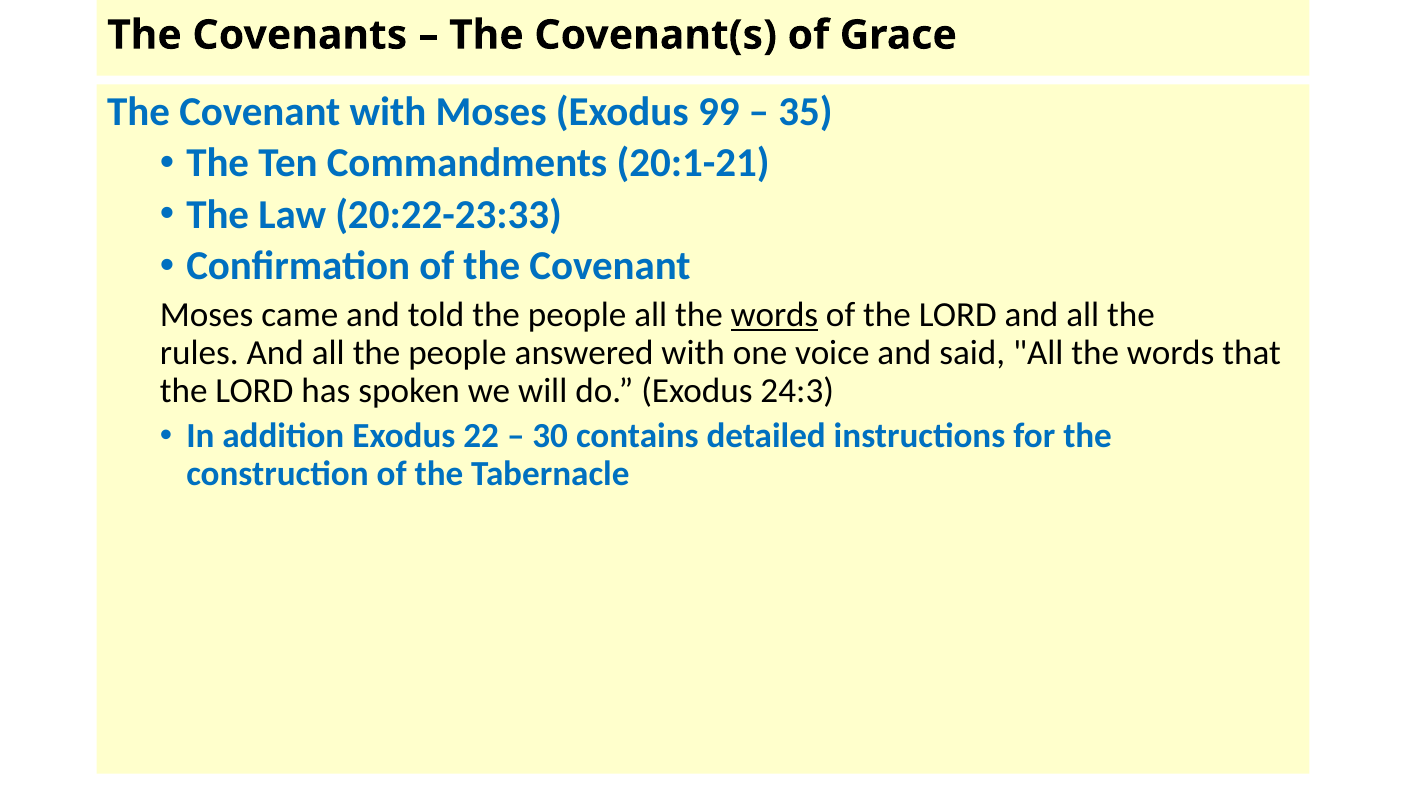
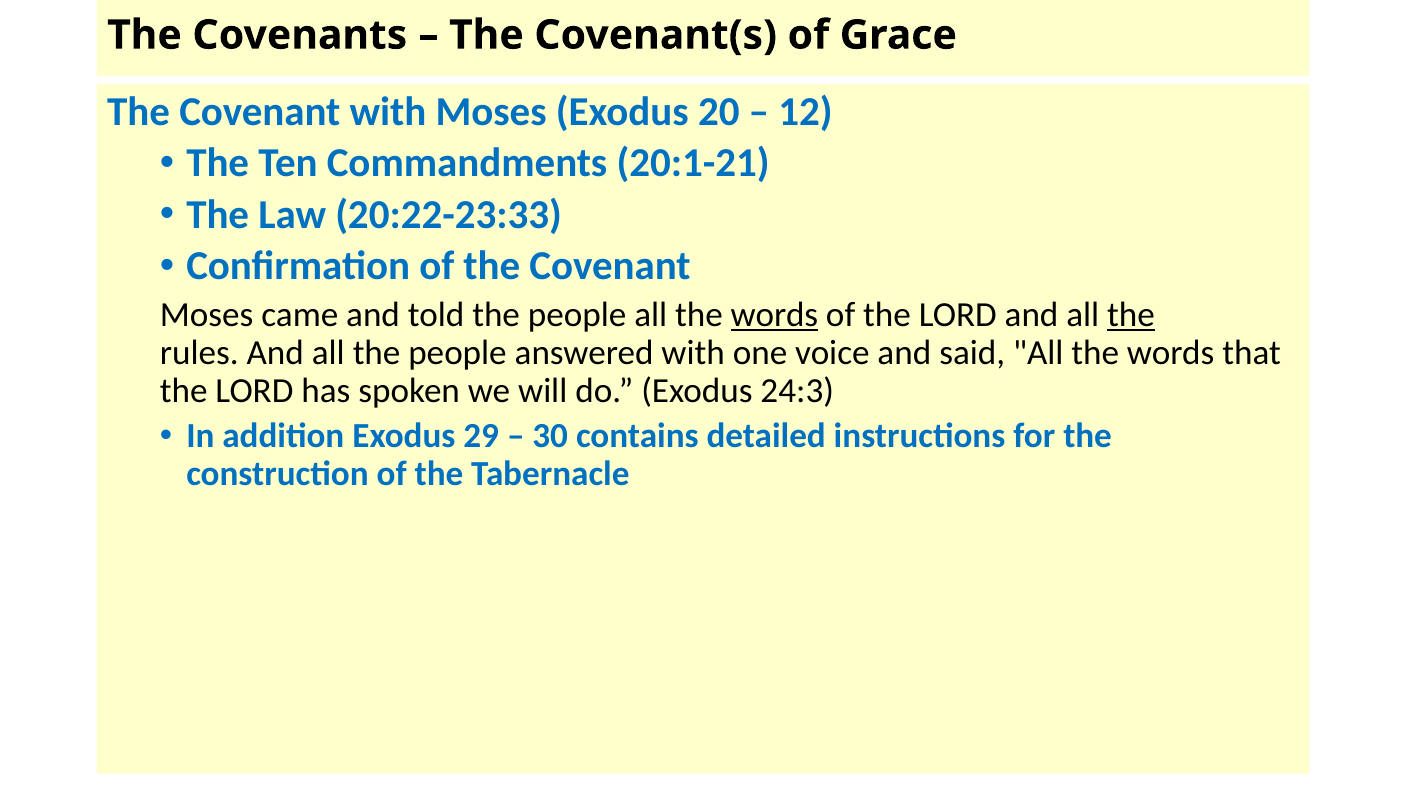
99: 99 -> 20
35: 35 -> 12
the at (1131, 315) underline: none -> present
22: 22 -> 29
